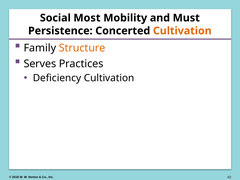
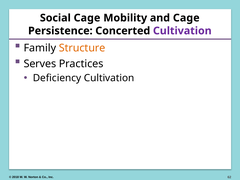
Social Most: Most -> Cage
and Must: Must -> Cage
Cultivation at (182, 31) colour: orange -> purple
